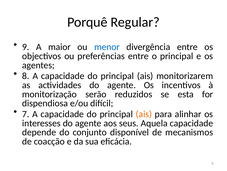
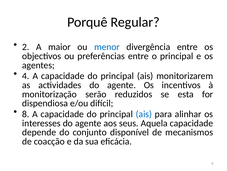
9: 9 -> 2
8: 8 -> 4
7: 7 -> 8
ais at (144, 114) colour: orange -> blue
